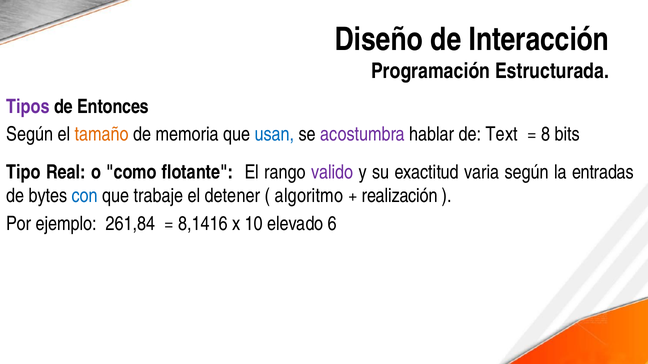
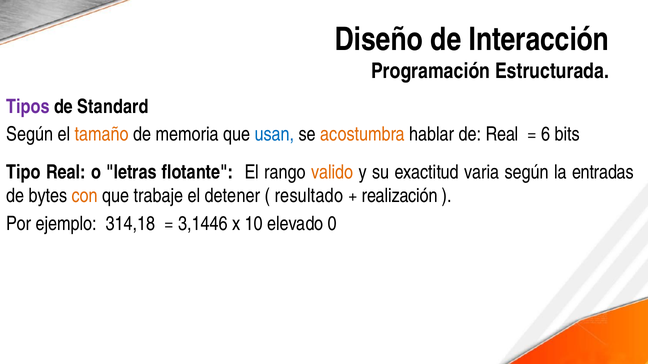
Entonces: Entonces -> Standard
acostumbra colour: purple -> orange
de Text: Text -> Real
8: 8 -> 6
como: como -> letras
valido colour: purple -> orange
con colour: blue -> orange
algoritmo: algoritmo -> resultado
261,84: 261,84 -> 314,18
8,1416: 8,1416 -> 3,1446
6: 6 -> 0
